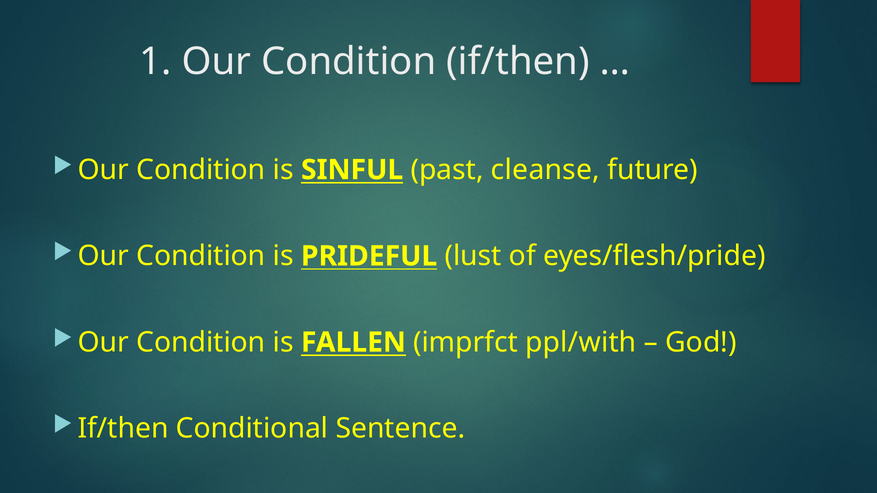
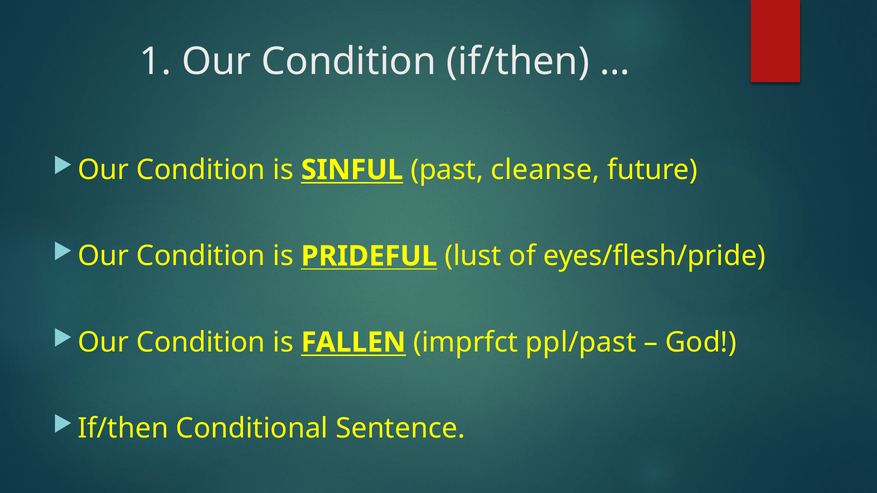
ppl/with: ppl/with -> ppl/past
